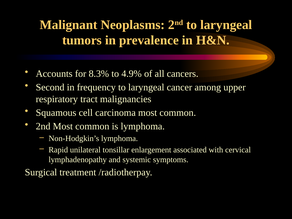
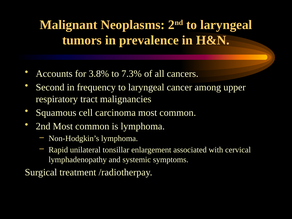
8.3%: 8.3% -> 3.8%
4.9%: 4.9% -> 7.3%
